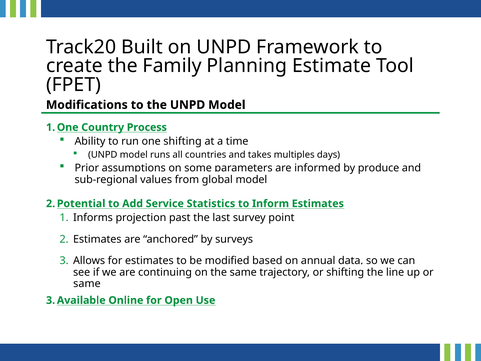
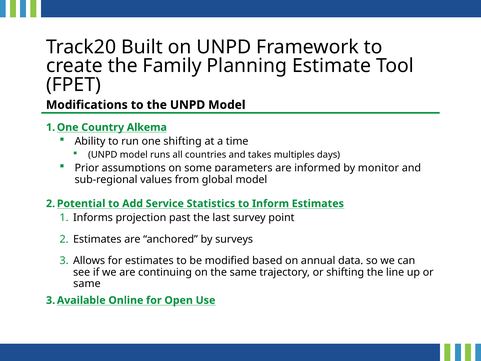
Process: Process -> Alkema
produce: produce -> monitor
